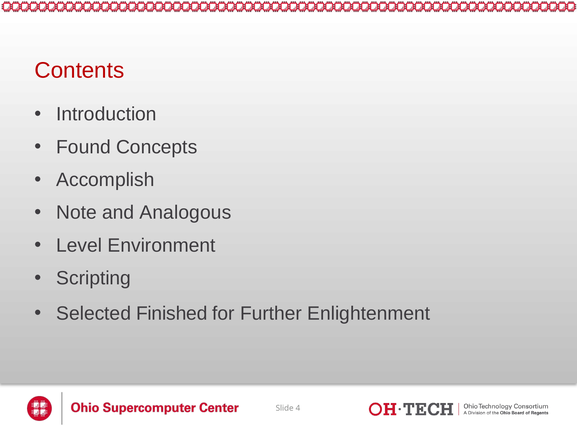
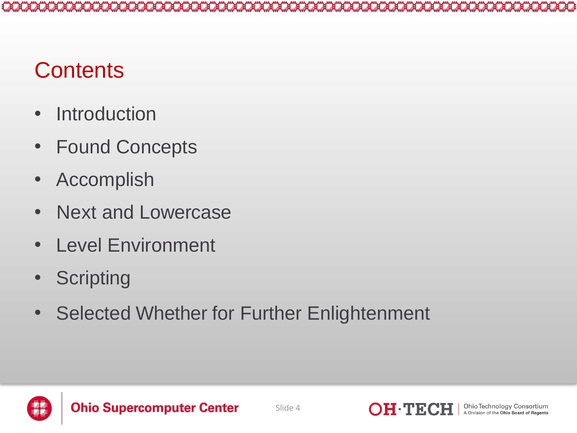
Note: Note -> Next
Analogous: Analogous -> Lowercase
Finished: Finished -> Whether
